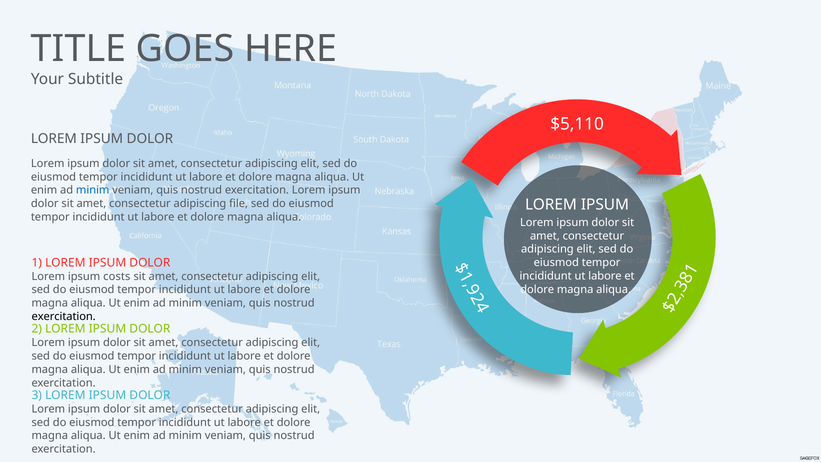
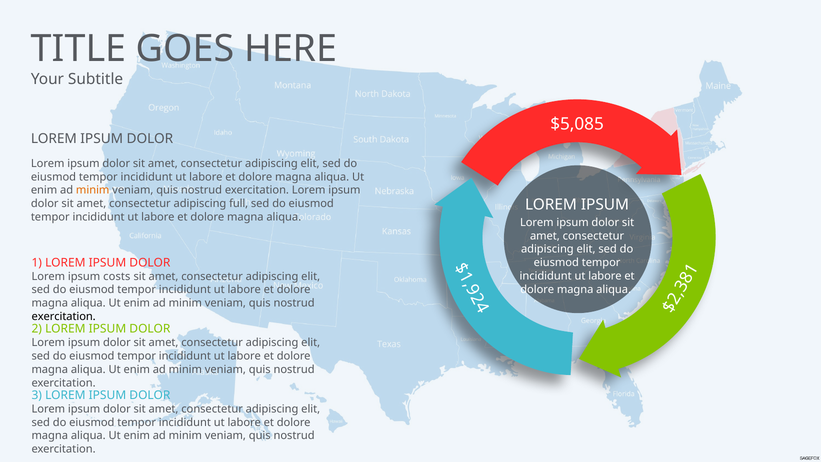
$5,110: $5,110 -> $5,085
minim at (93, 190) colour: blue -> orange
file: file -> full
